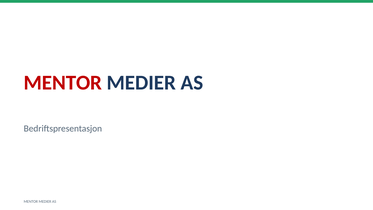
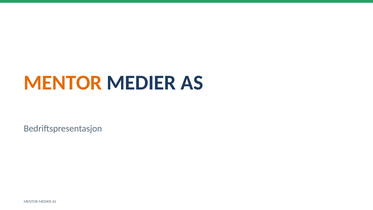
MENTOR at (63, 83) colour: red -> orange
